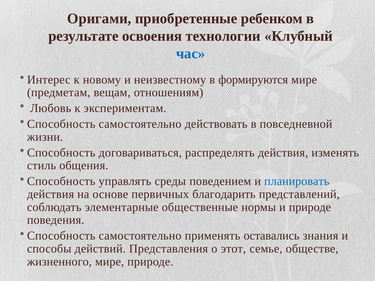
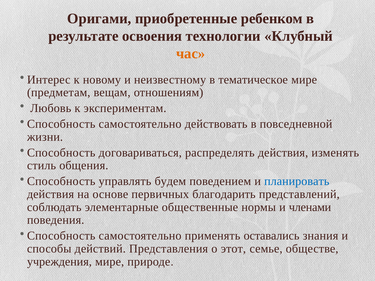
час colour: blue -> orange
формируются: формируются -> тематическое
среды: среды -> будем
и природе: природе -> членами
жизненного: жизненного -> учреждения
